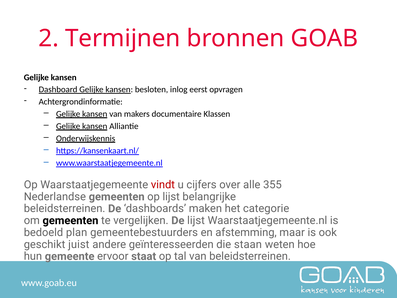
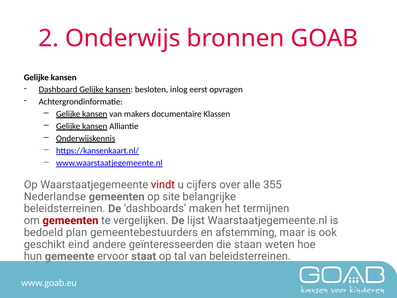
Termijnen: Termijnen -> Onderwijs
op lijst: lijst -> site
categorie: categorie -> termijnen
gemeenten at (70, 220) colour: black -> red
juist: juist -> eind
